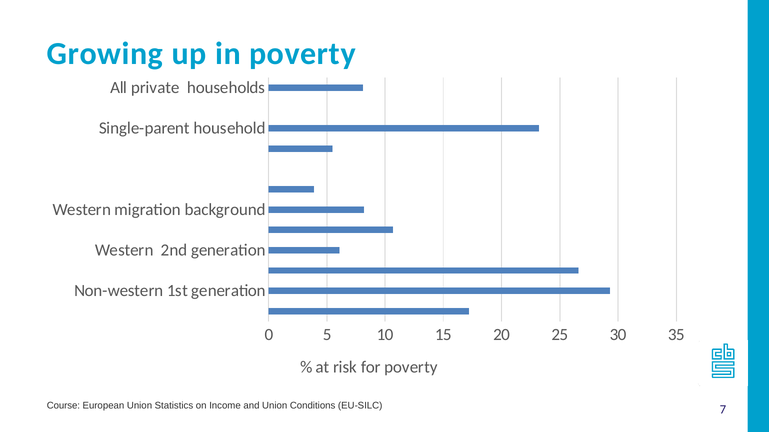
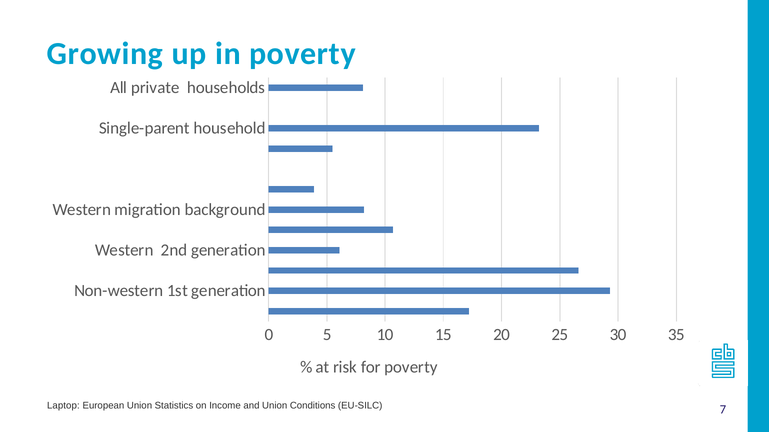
Course: Course -> Laptop
